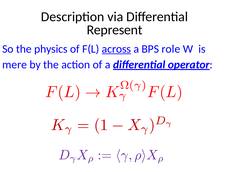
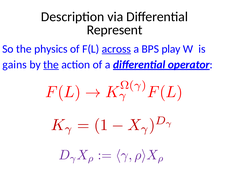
role: role -> play
mere: mere -> gains
the at (51, 64) underline: none -> present
